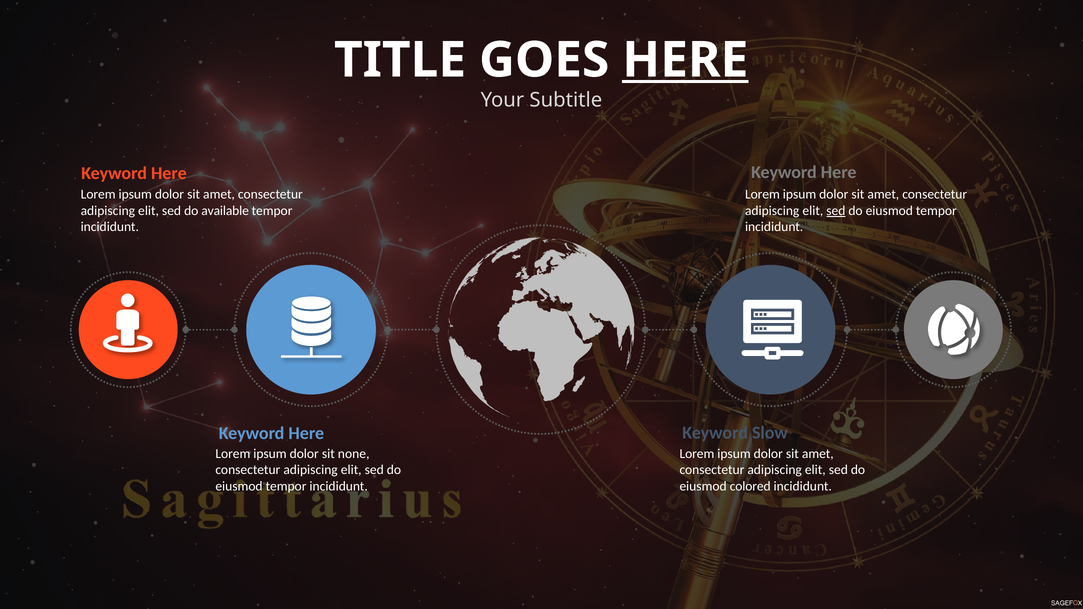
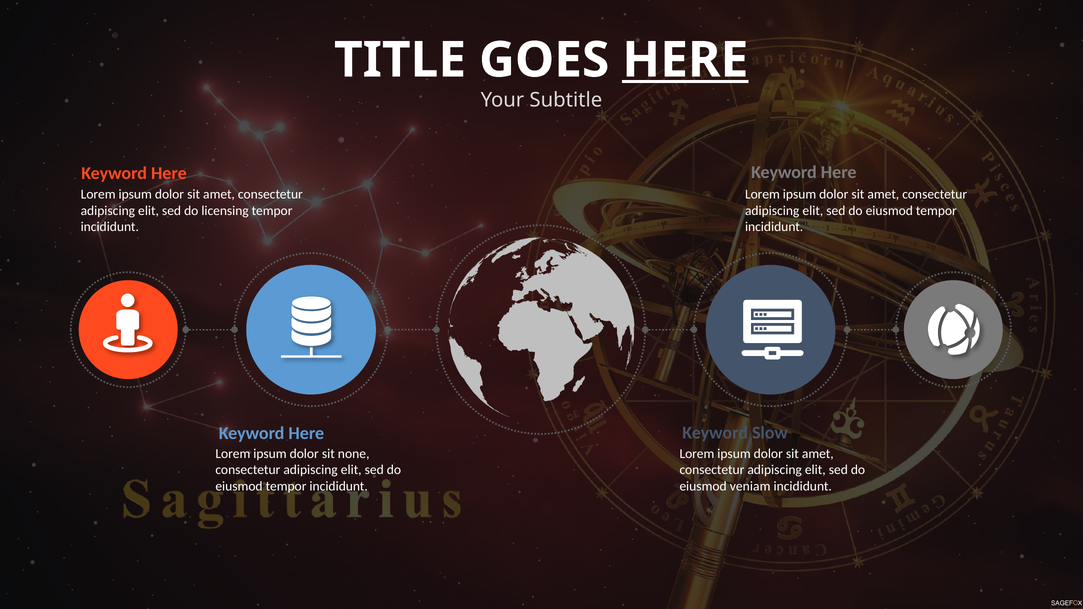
available: available -> licensing
sed at (836, 211) underline: present -> none
colored: colored -> veniam
